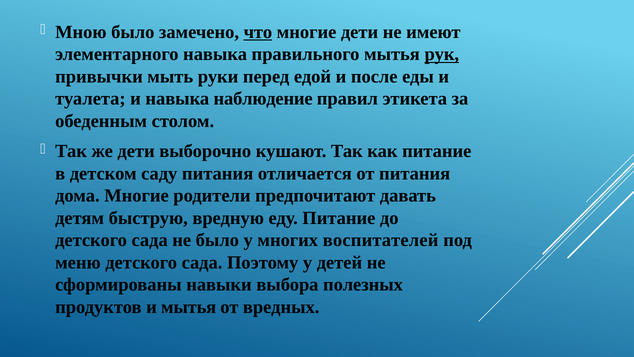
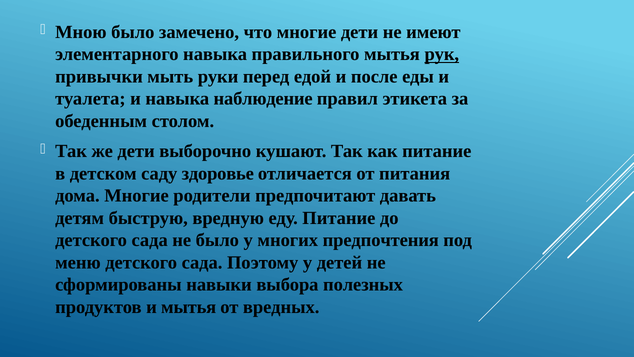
что underline: present -> none
саду питания: питания -> здоровье
воспитателей: воспитателей -> предпочтения
